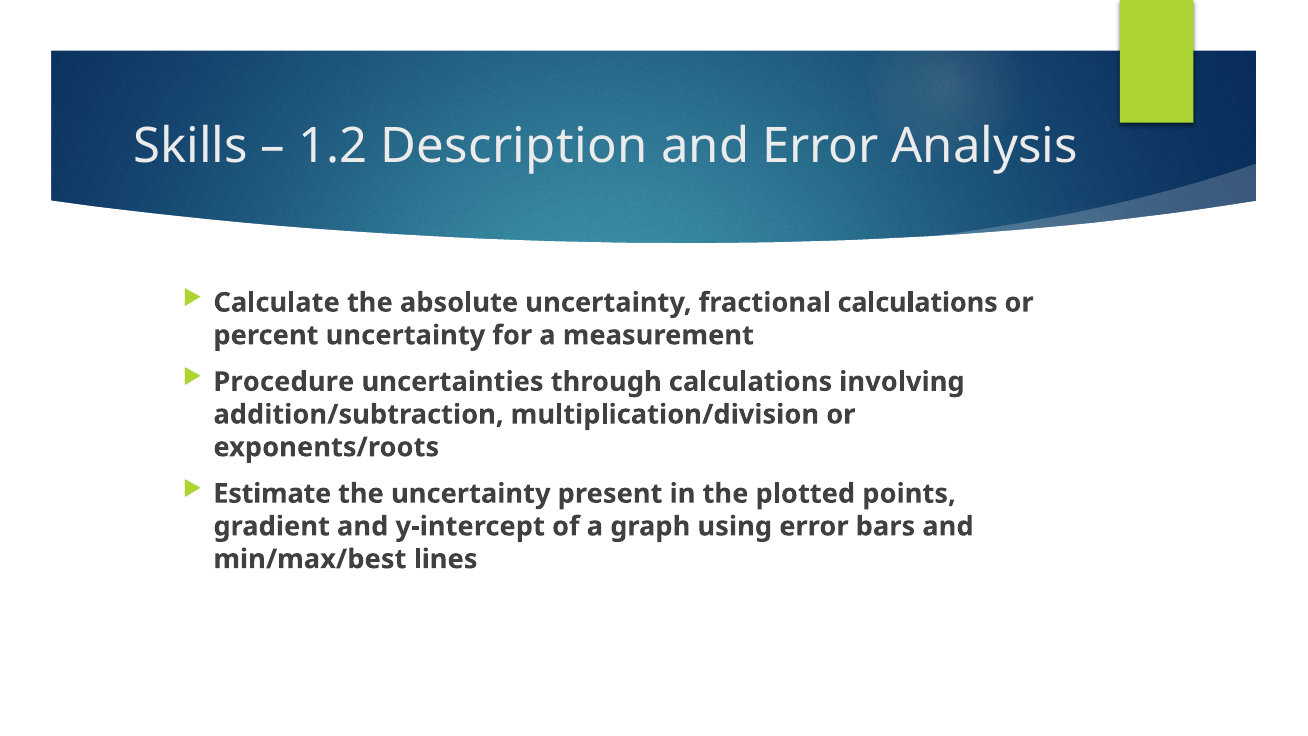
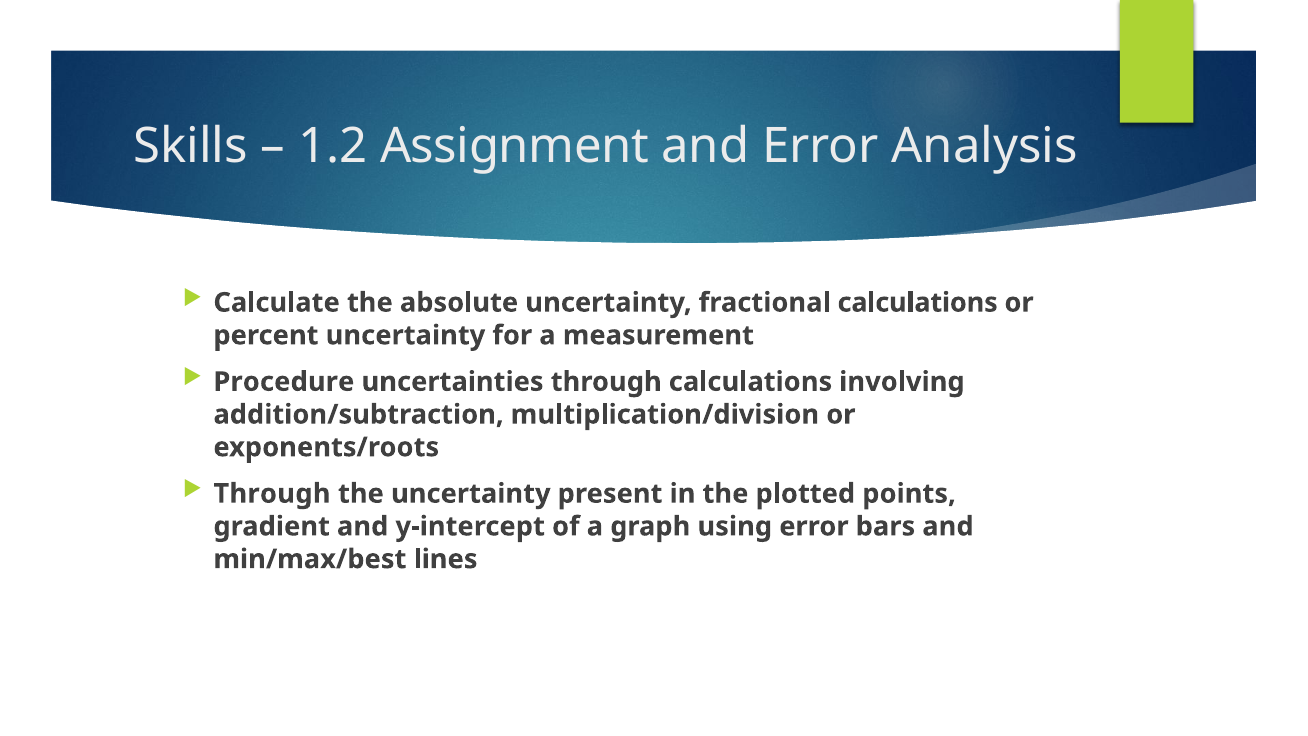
Description: Description -> Assignment
Estimate at (272, 494): Estimate -> Through
